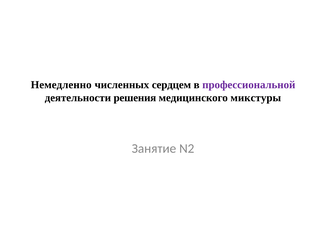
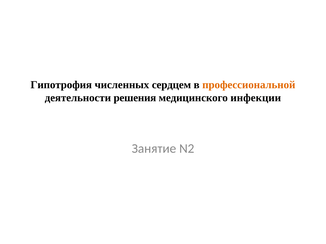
Немедленно: Немедленно -> Гипотрофия
профессиональной colour: purple -> orange
микстуры: микстуры -> инфекции
